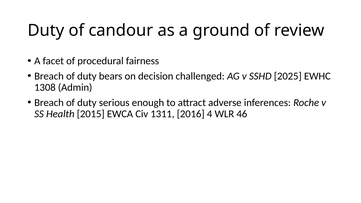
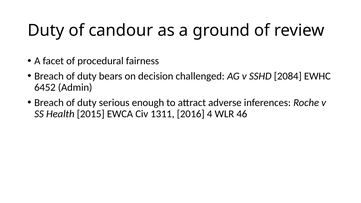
2025: 2025 -> 2084
1308: 1308 -> 6452
